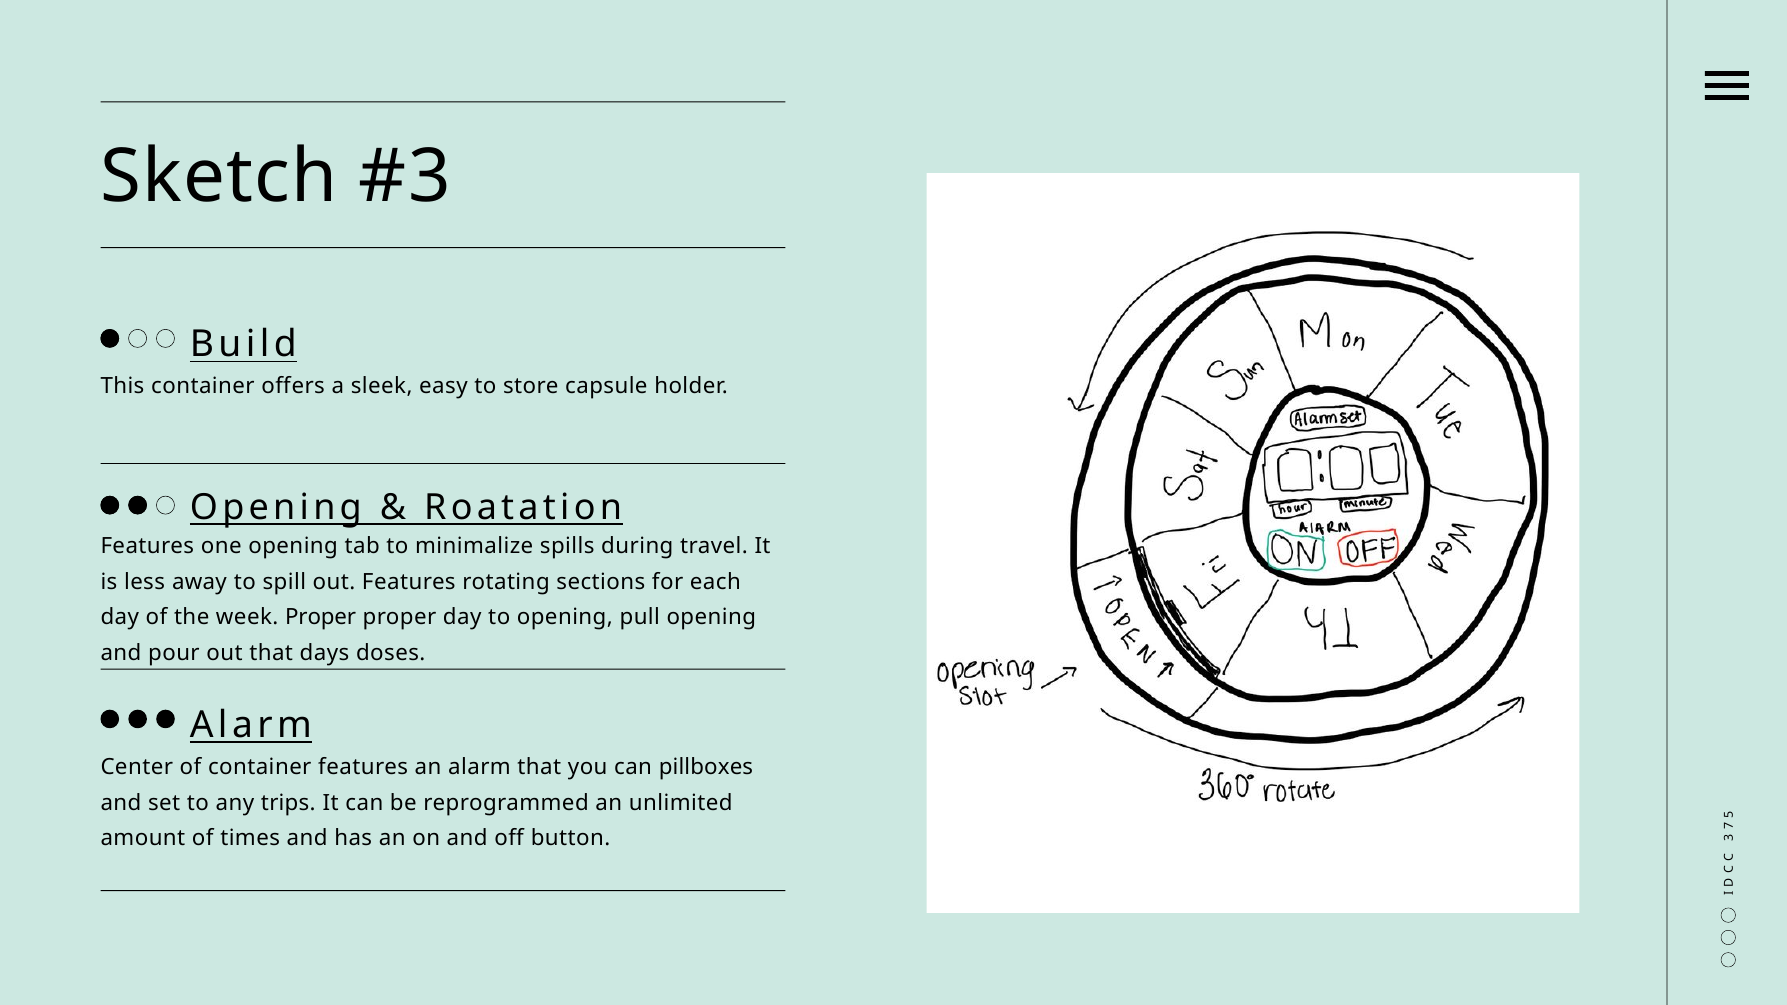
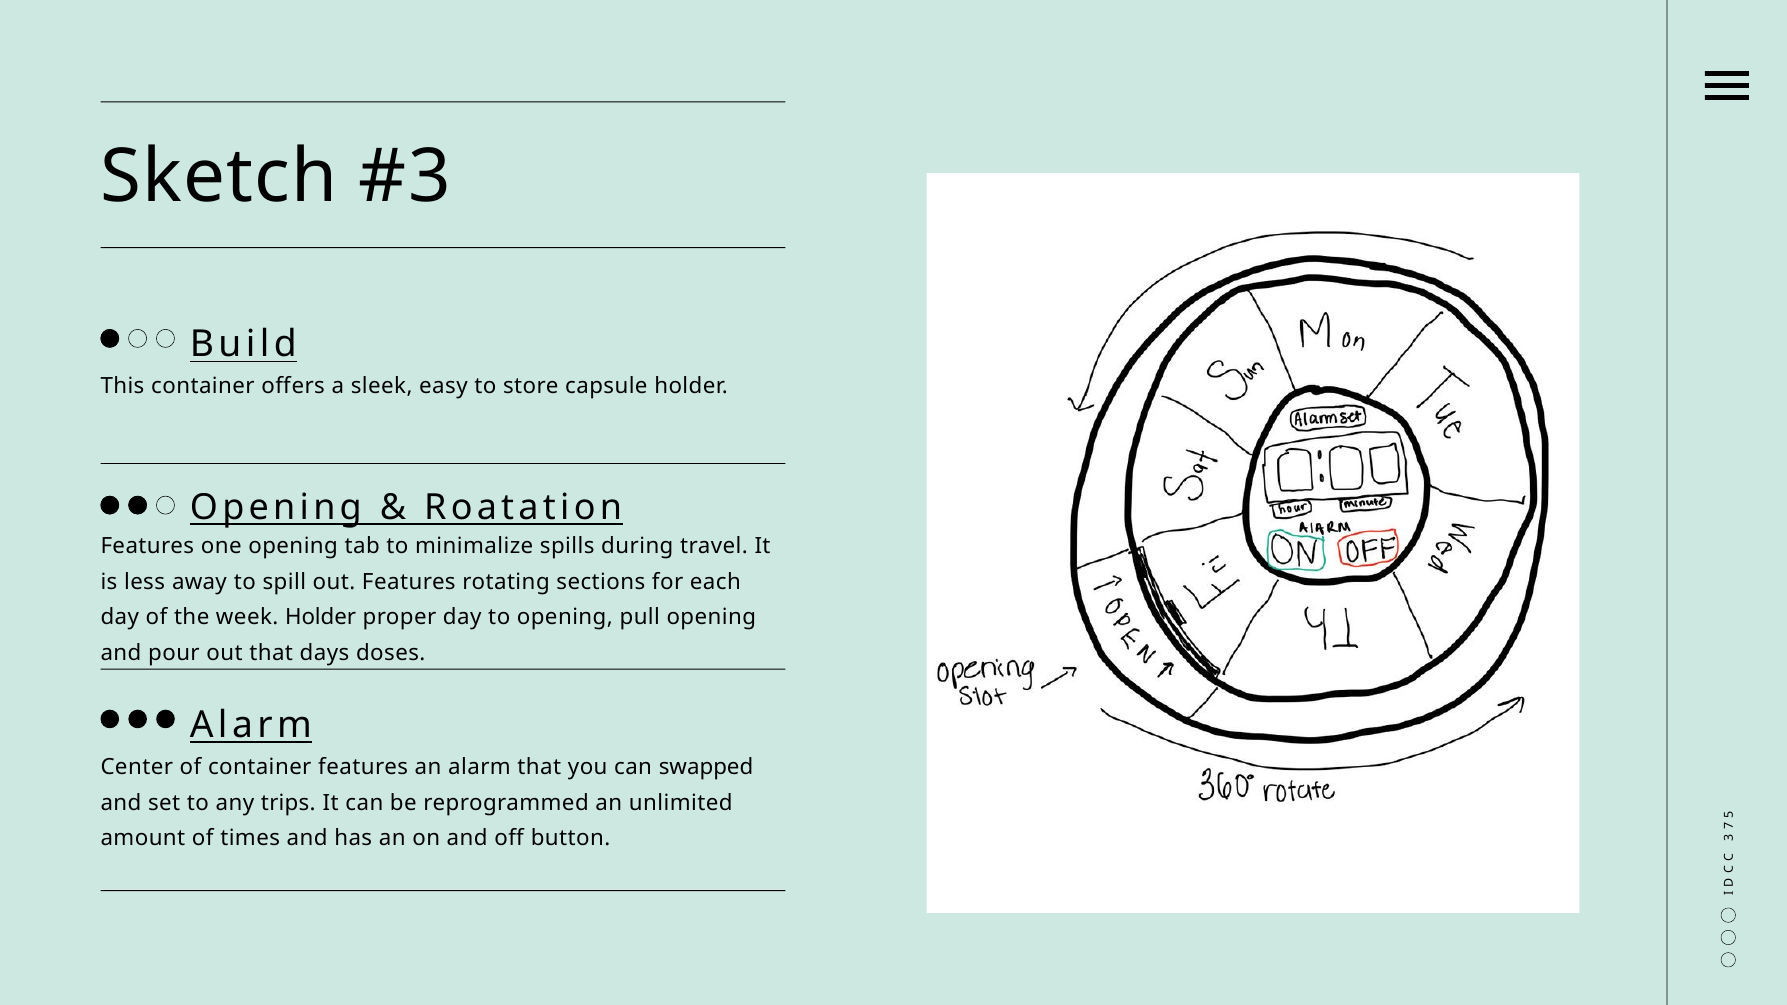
week Proper: Proper -> Holder
pillboxes: pillboxes -> swapped
